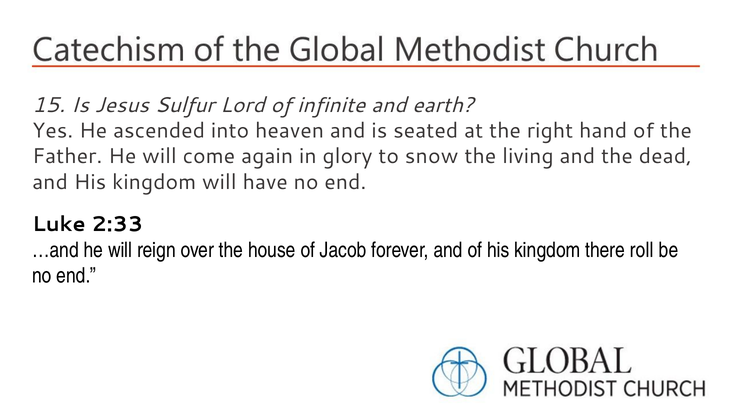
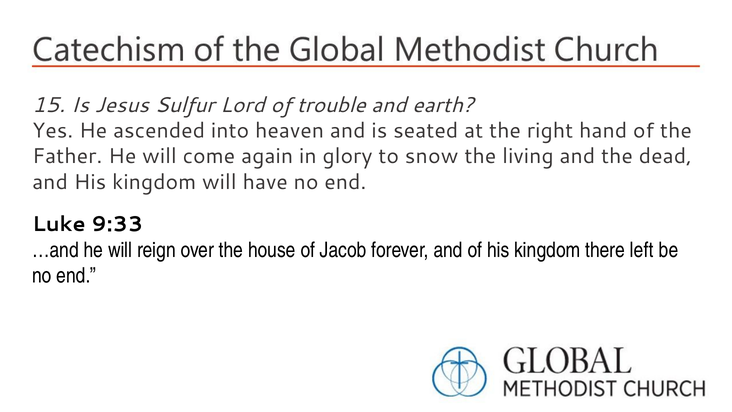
infinite: infinite -> trouble
2:33: 2:33 -> 9:33
roll: roll -> left
